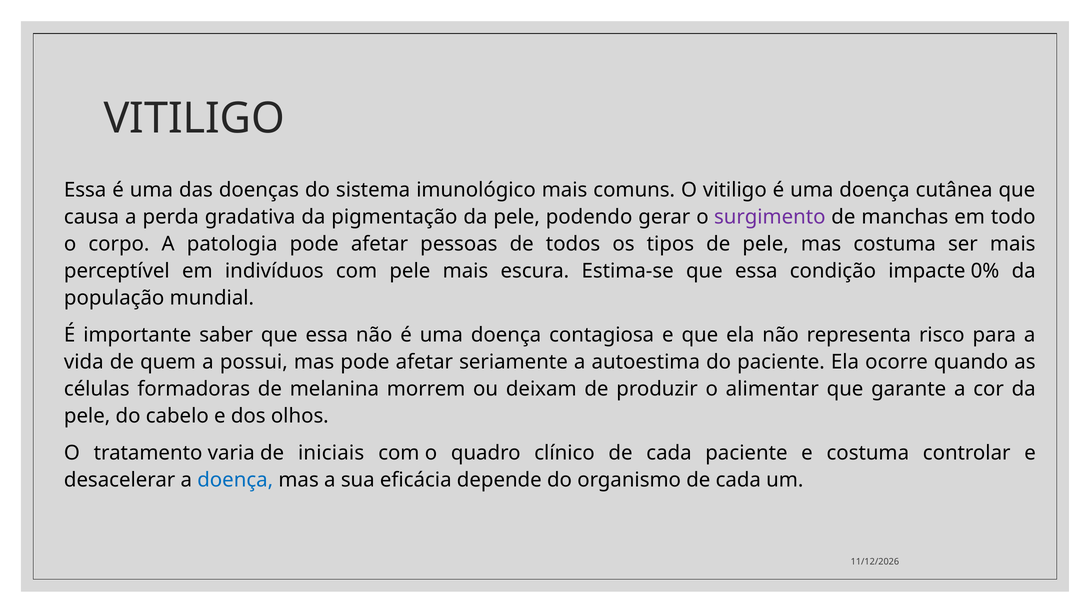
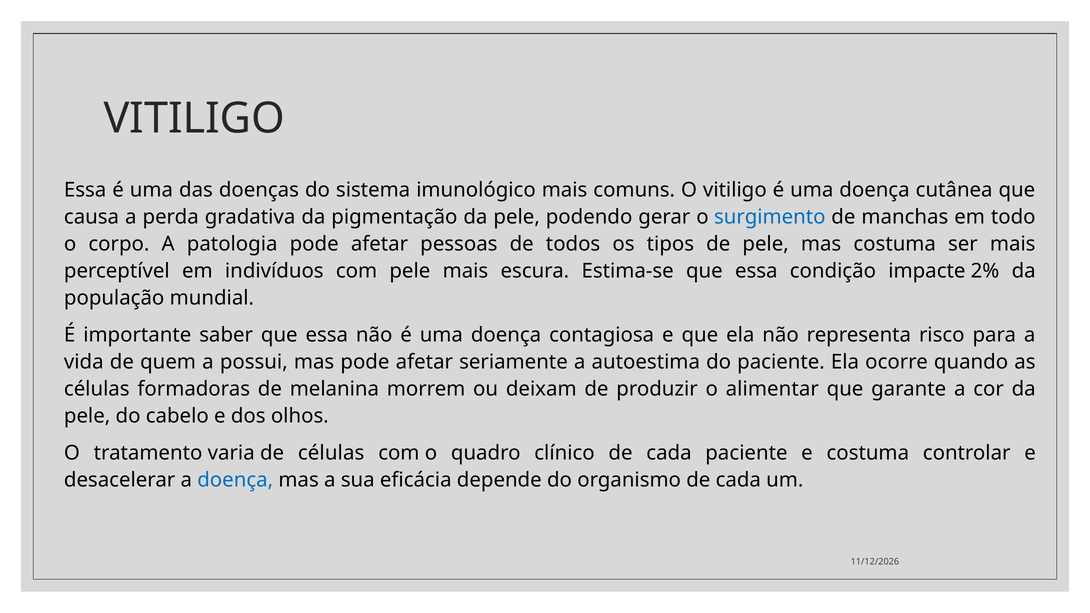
surgimento colour: purple -> blue
0%: 0% -> 2%
de iniciais: iniciais -> células
